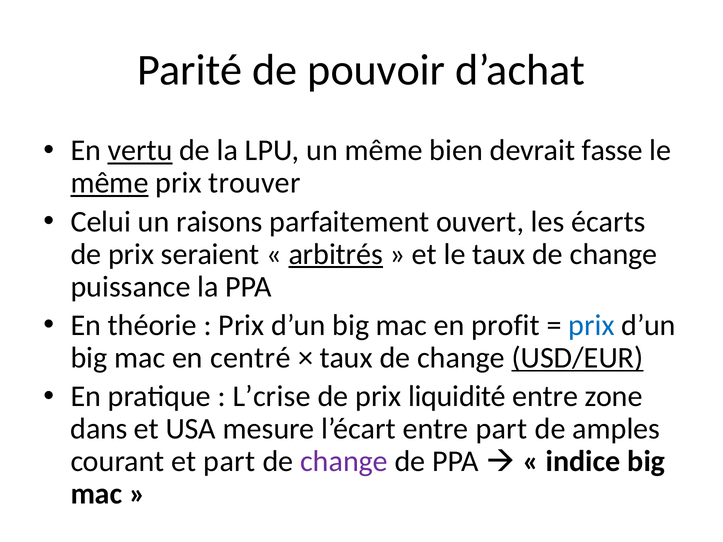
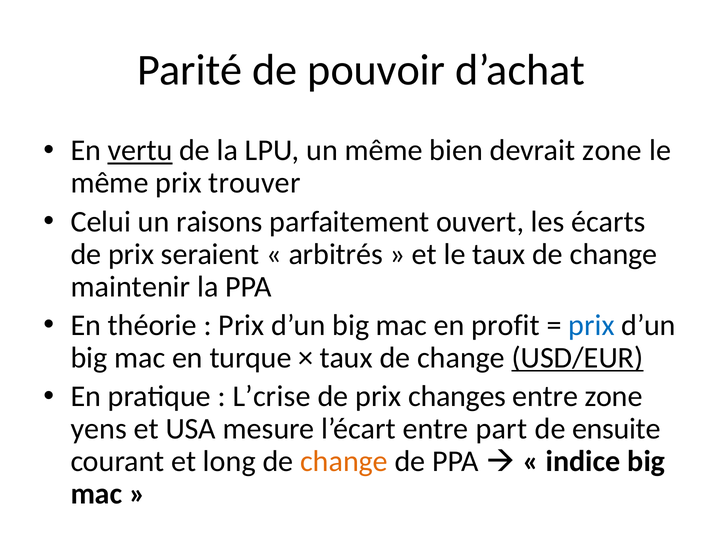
devrait fasse: fasse -> zone
même at (109, 183) underline: present -> none
arbitrés underline: present -> none
puissance: puissance -> maintenir
centré: centré -> turque
liquidité: liquidité -> changes
dans: dans -> yens
amples: amples -> ensuite
et part: part -> long
change at (344, 462) colour: purple -> orange
